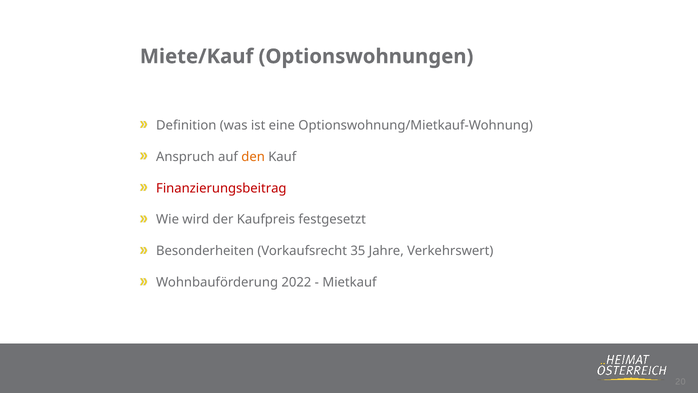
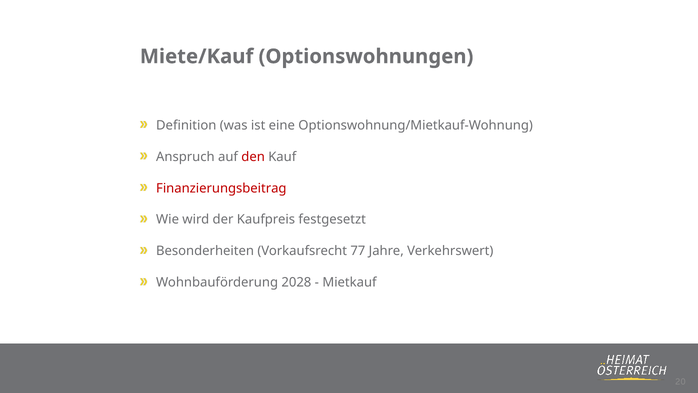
den colour: orange -> red
35: 35 -> 77
2022: 2022 -> 2028
